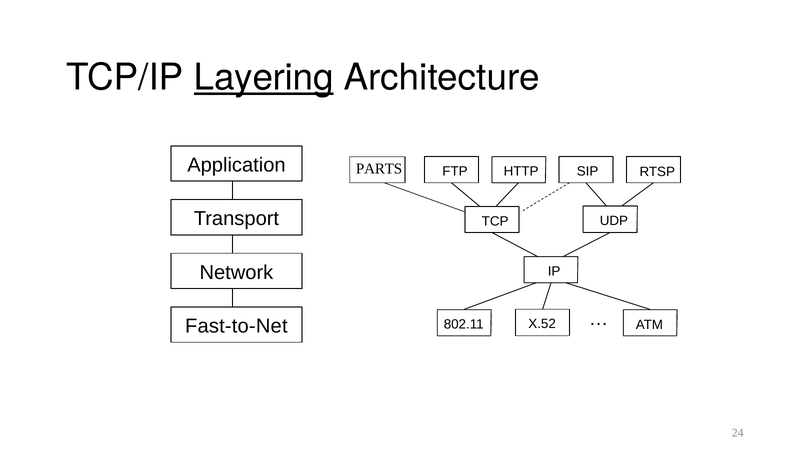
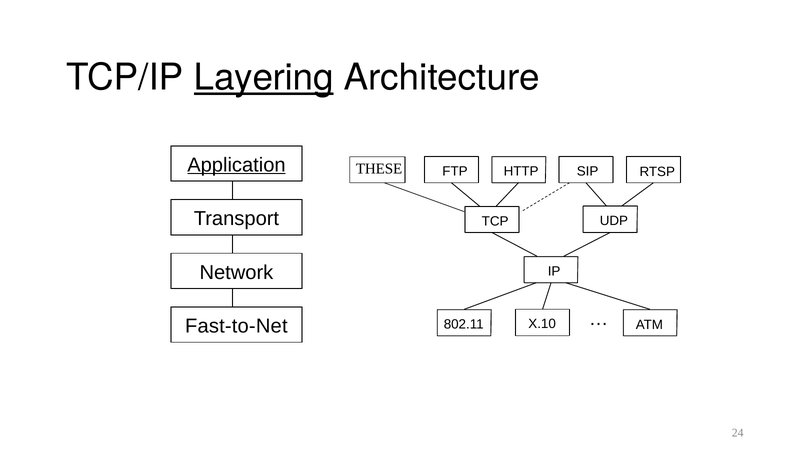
Application underline: none -> present
PARTS: PARTS -> THESE
X.52: X.52 -> X.10
